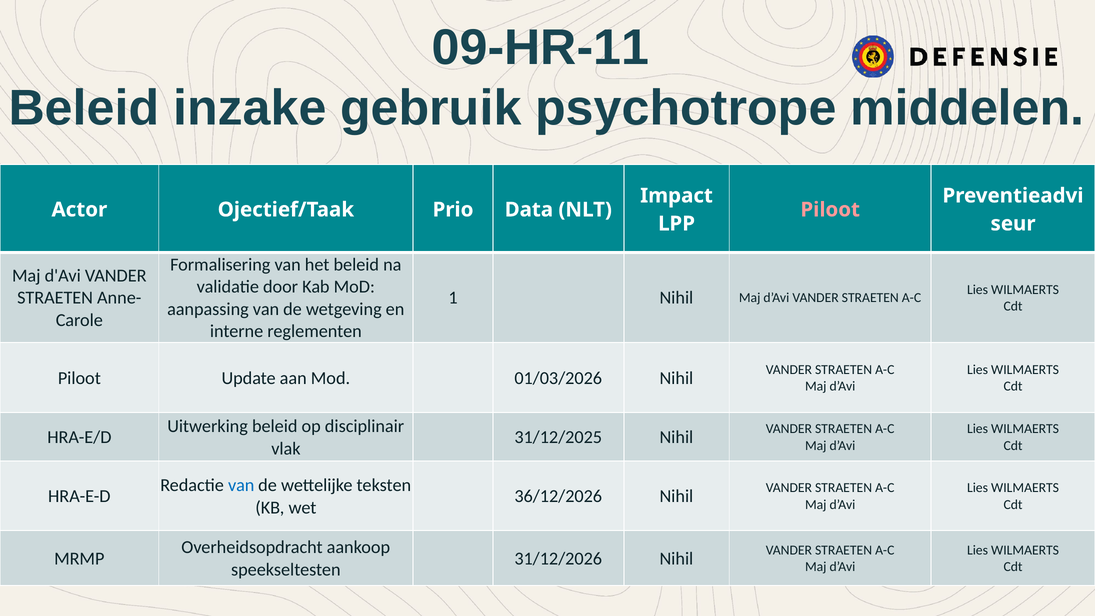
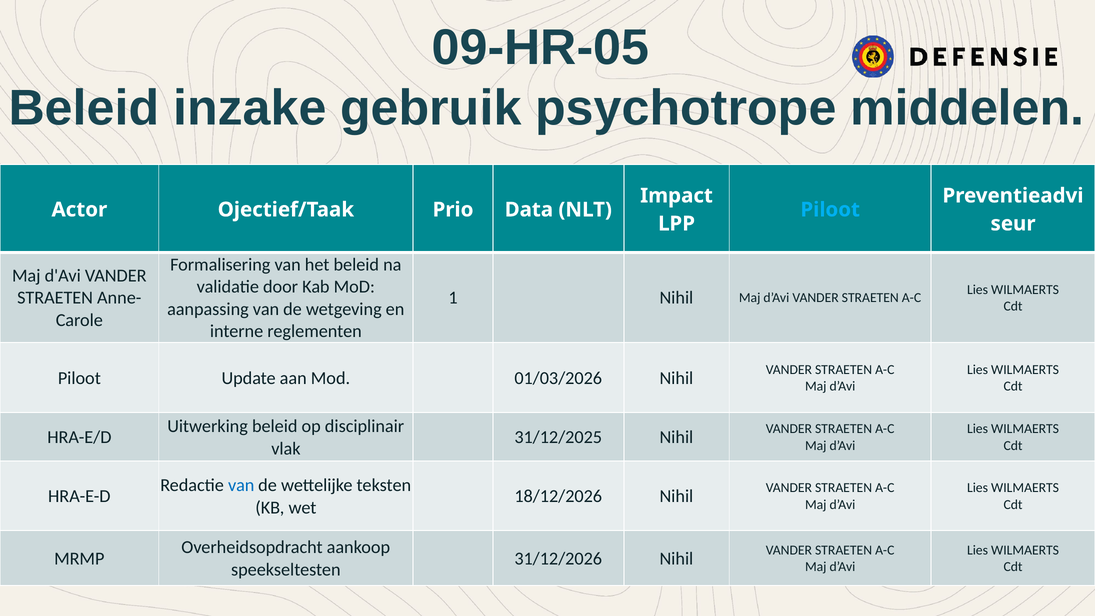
09-HR-11: 09-HR-11 -> 09-HR-05
Piloot at (830, 210) colour: pink -> light blue
36/12/2026: 36/12/2026 -> 18/12/2026
